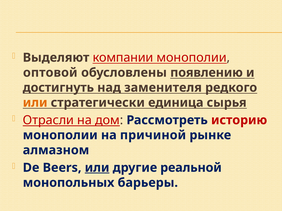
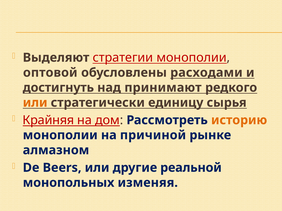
компании: компании -> стратегии
появлению: появлению -> расходами
заменителя: заменителя -> принимают
единица: единица -> единицу
Отрасли: Отрасли -> Крайняя
историю colour: red -> orange
или at (97, 168) underline: present -> none
барьеры: барьеры -> изменяя
